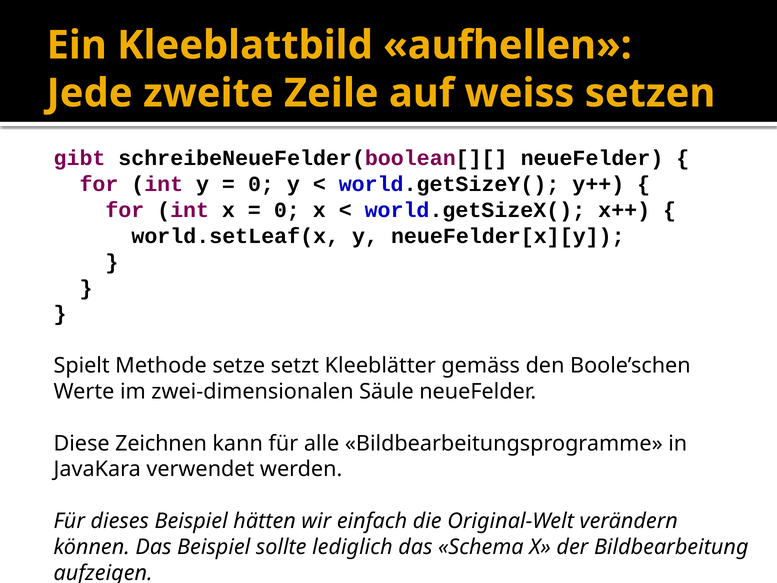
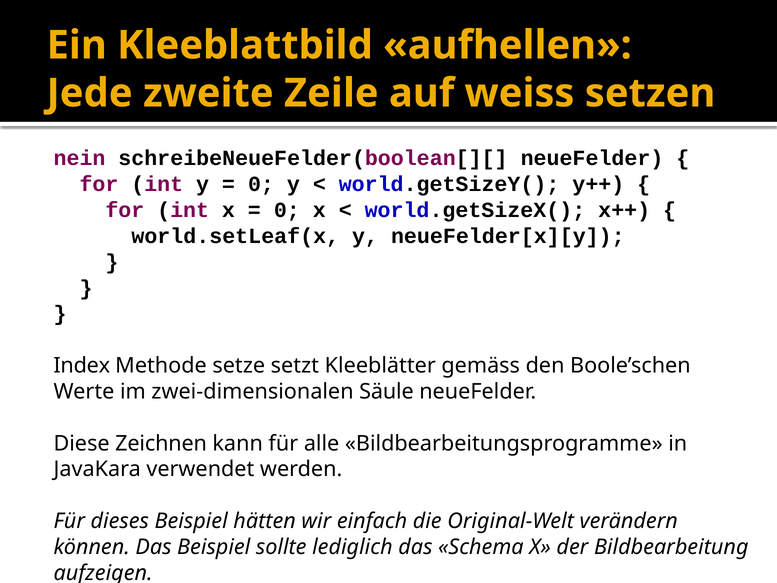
gibt: gibt -> nein
Spielt: Spielt -> Index
